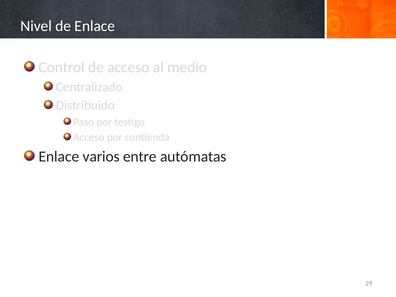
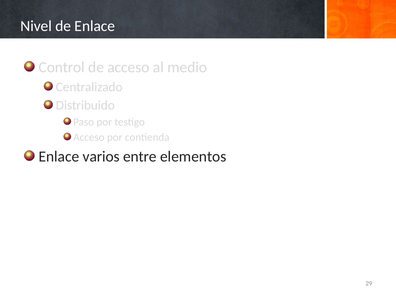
autómatas: autómatas -> elementos
